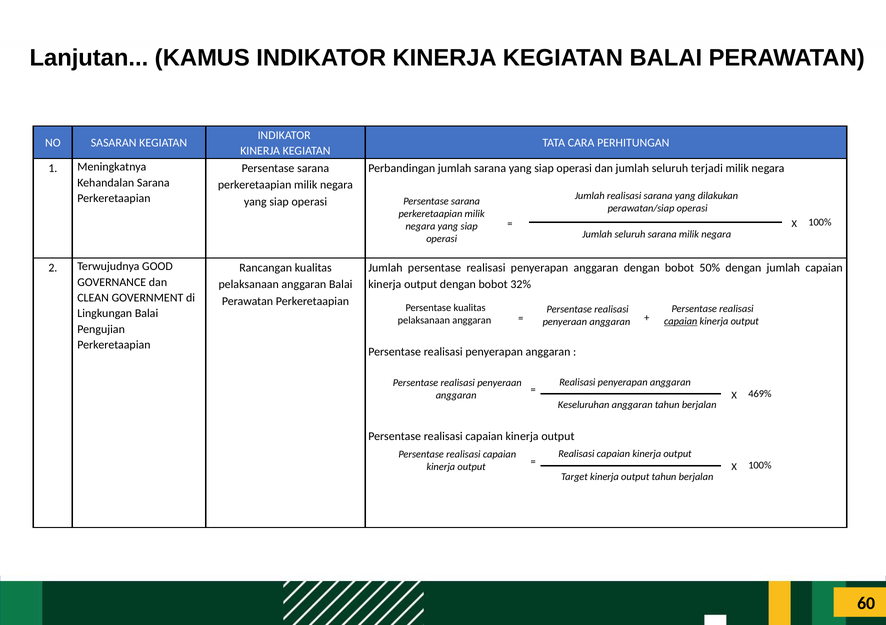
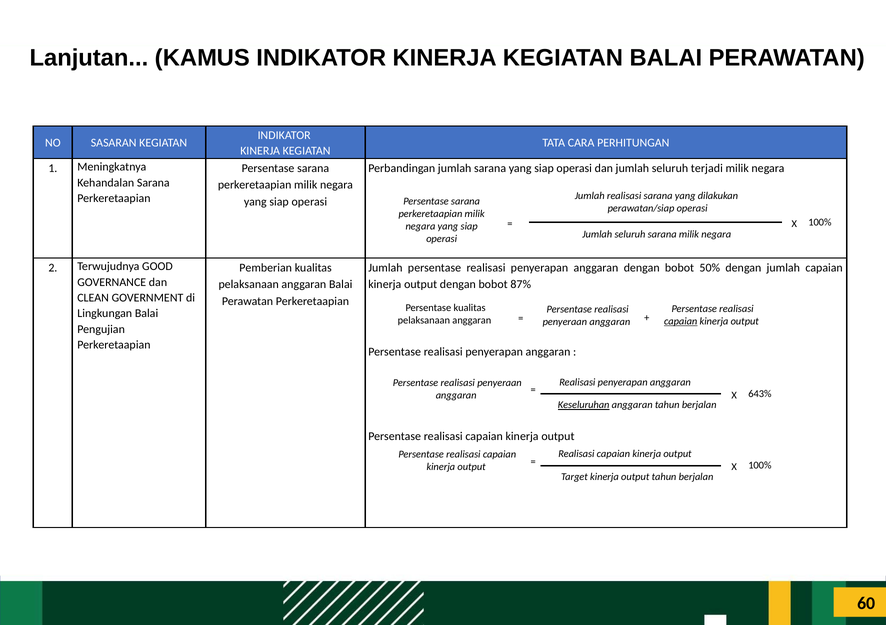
Rancangan: Rancangan -> Pemberian
32%: 32% -> 87%
469%: 469% -> 643%
Keseluruhan underline: none -> present
